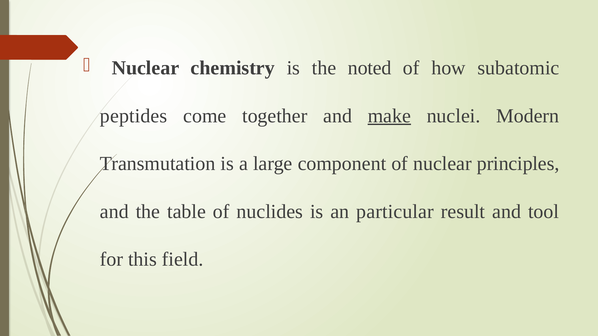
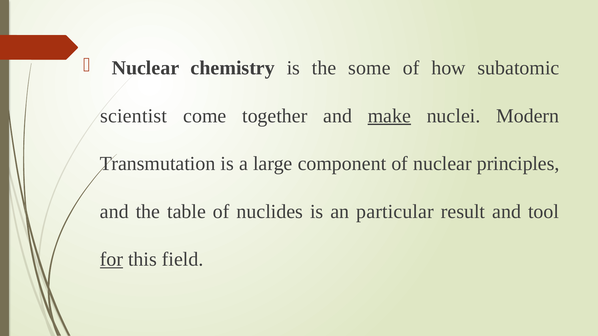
noted: noted -> some
peptides: peptides -> scientist
for underline: none -> present
